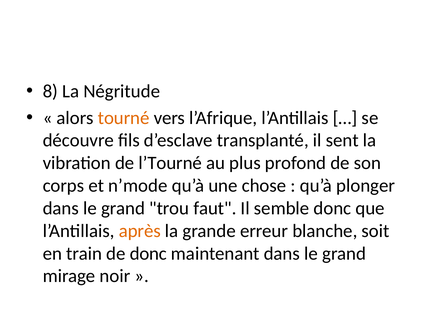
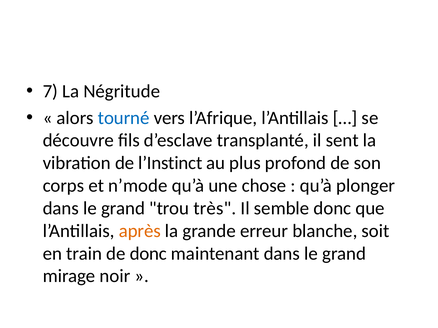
8: 8 -> 7
tourné colour: orange -> blue
l’Tourné: l’Tourné -> l’Instinct
faut: faut -> très
